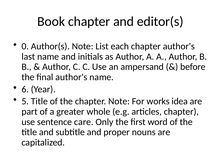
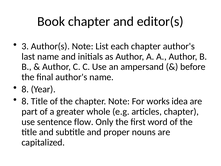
0: 0 -> 3
6 at (25, 89): 6 -> 8
5 at (25, 101): 5 -> 8
care: care -> flow
